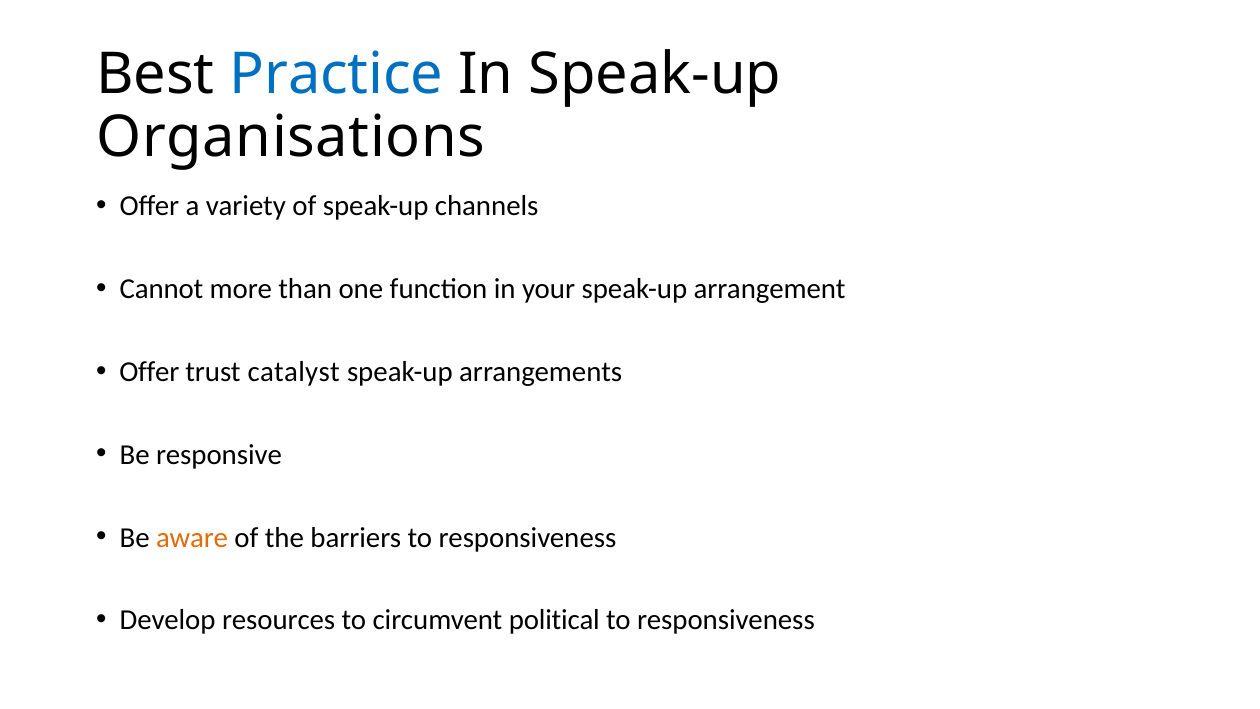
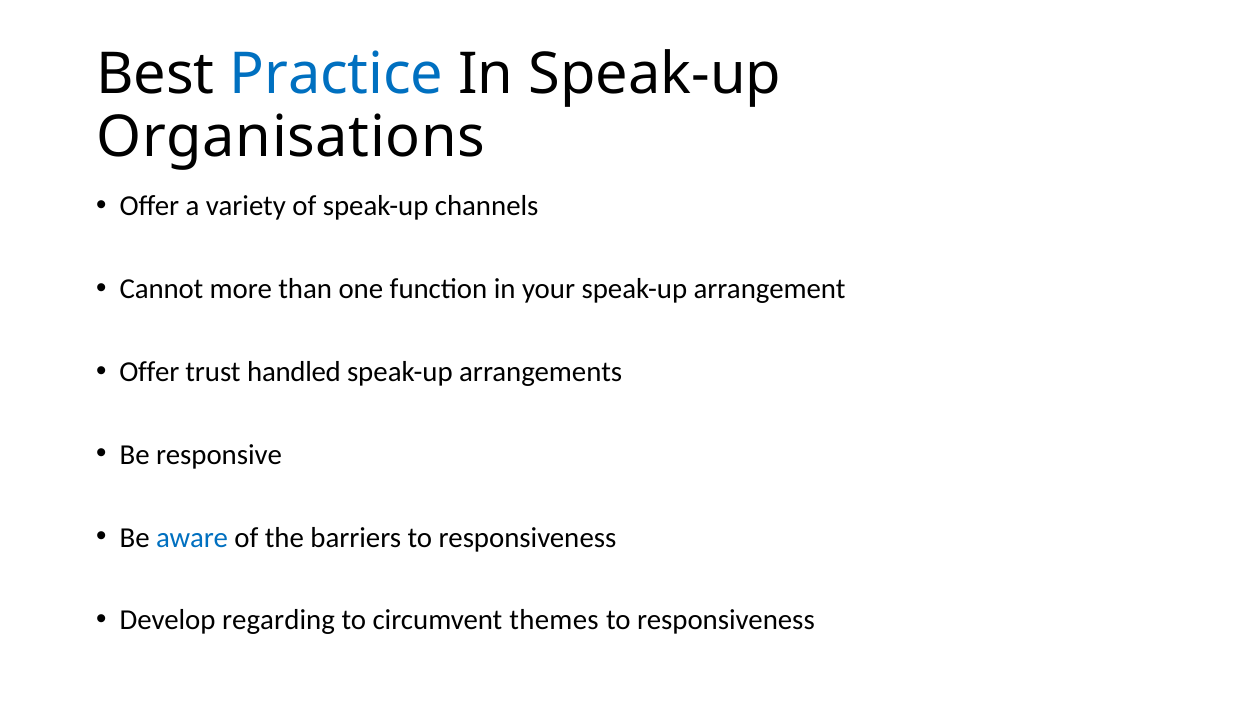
catalyst: catalyst -> handled
aware colour: orange -> blue
resources: resources -> regarding
political: political -> themes
